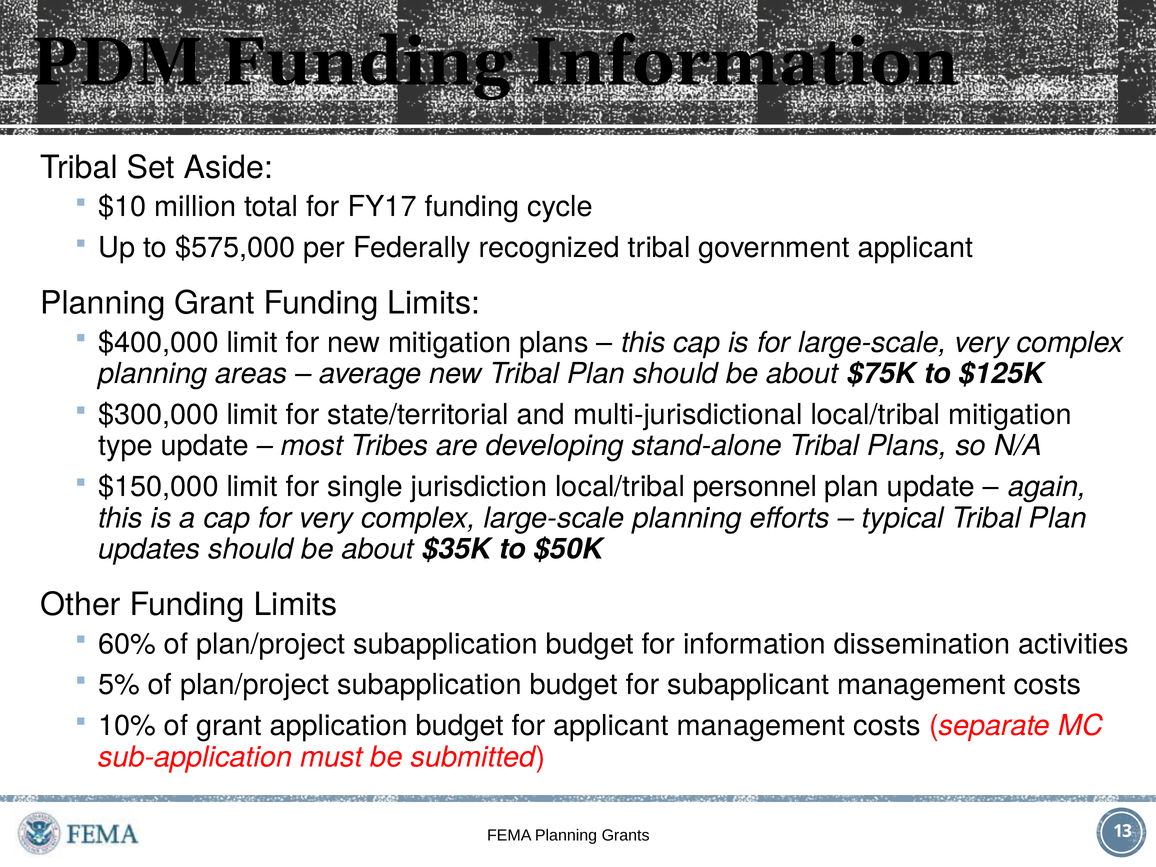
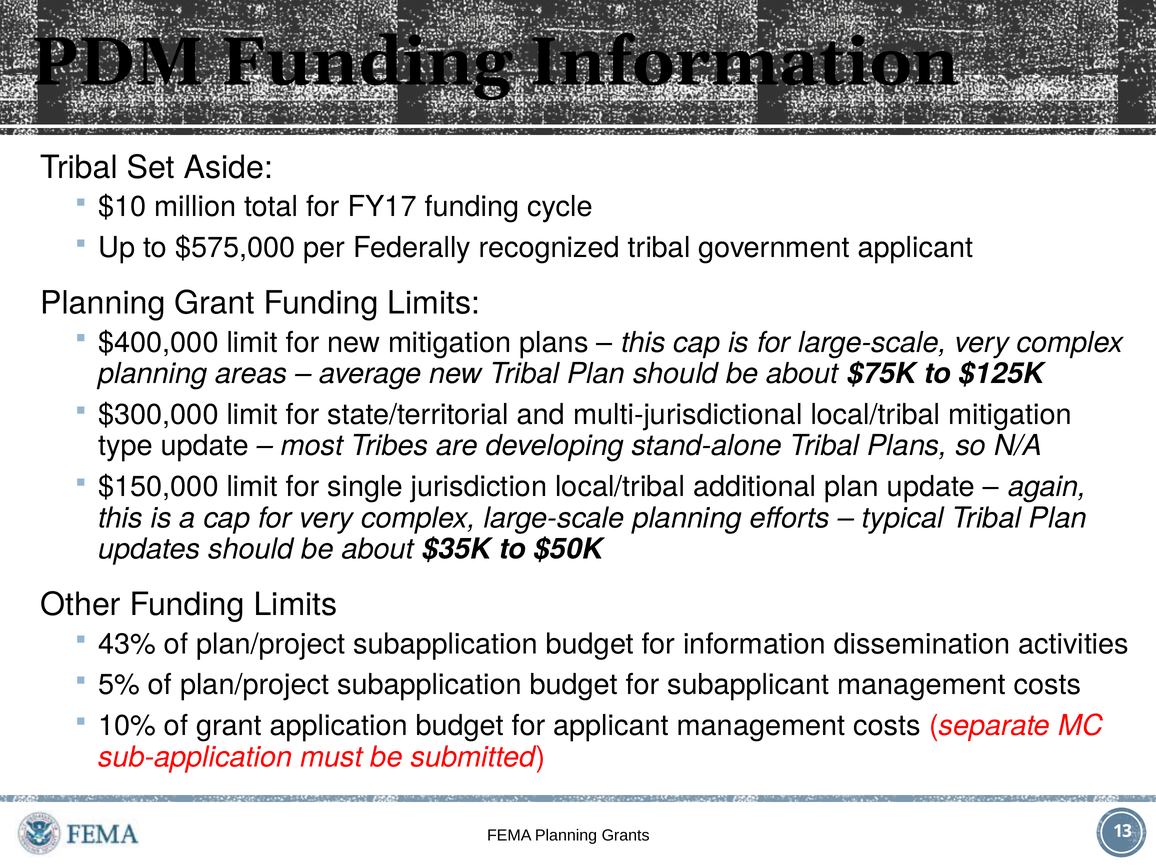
personnel: personnel -> additional
60%: 60% -> 43%
